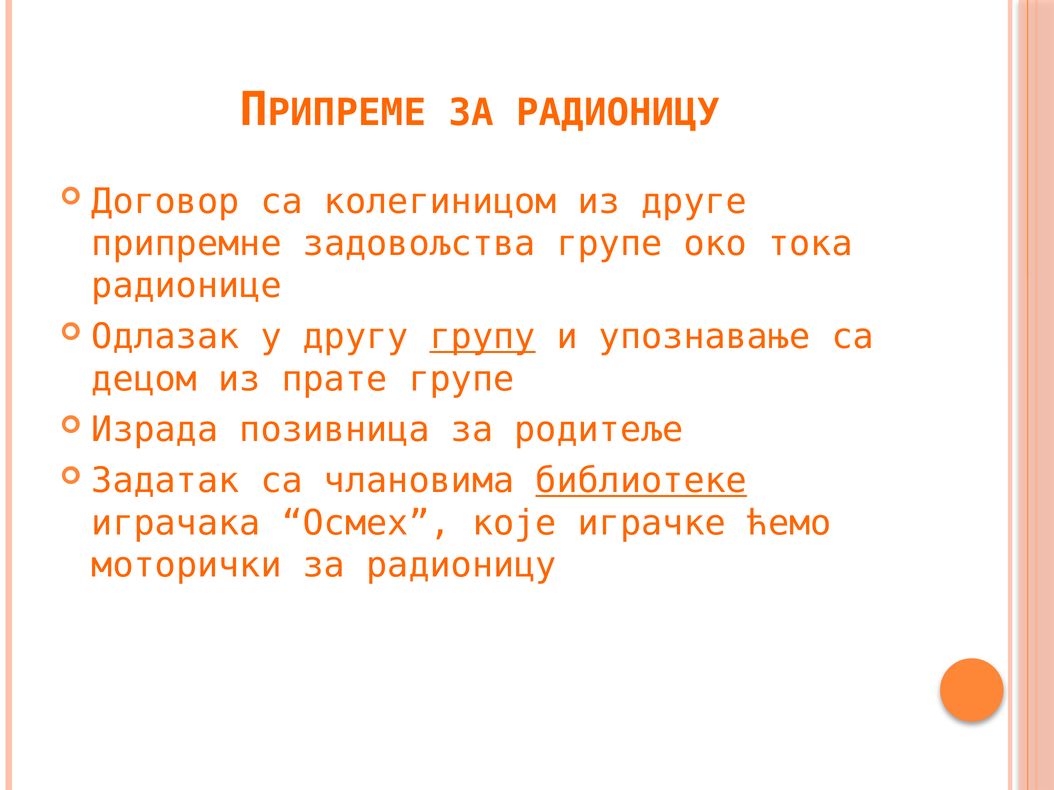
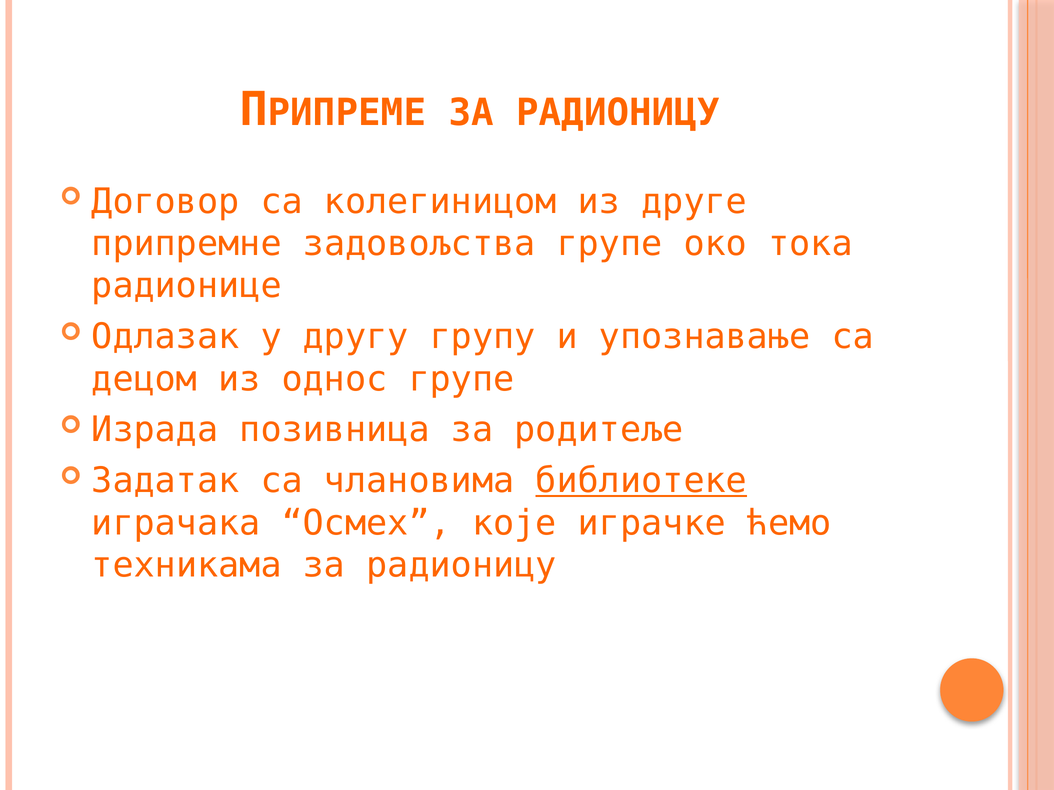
групу underline: present -> none
прате: прате -> однос
моторички: моторички -> техникама
